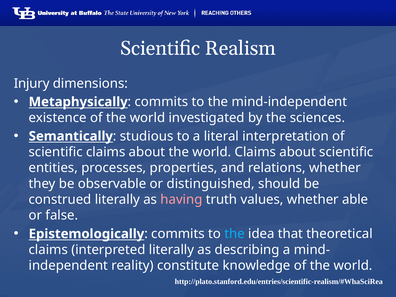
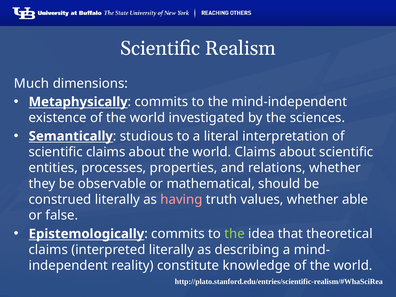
Injury: Injury -> Much
distinguished: distinguished -> mathematical
the at (235, 234) colour: light blue -> light green
